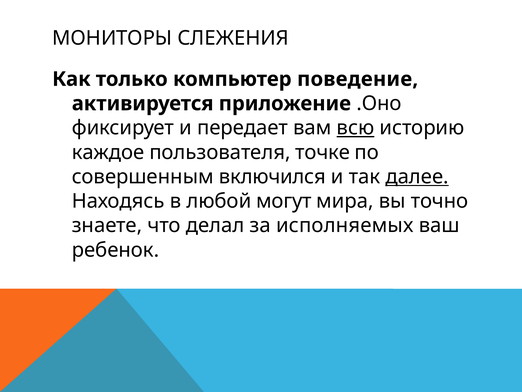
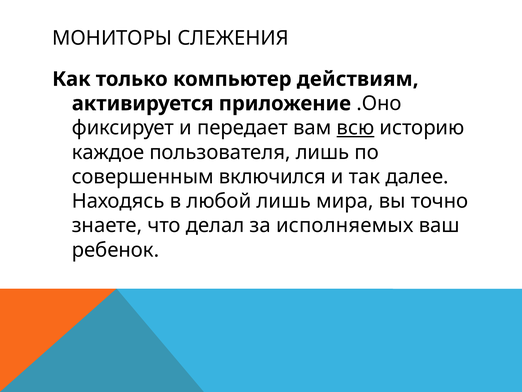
поведение: поведение -> действиям
пользователя точке: точке -> лишь
далее underline: present -> none
любой могут: могут -> лишь
